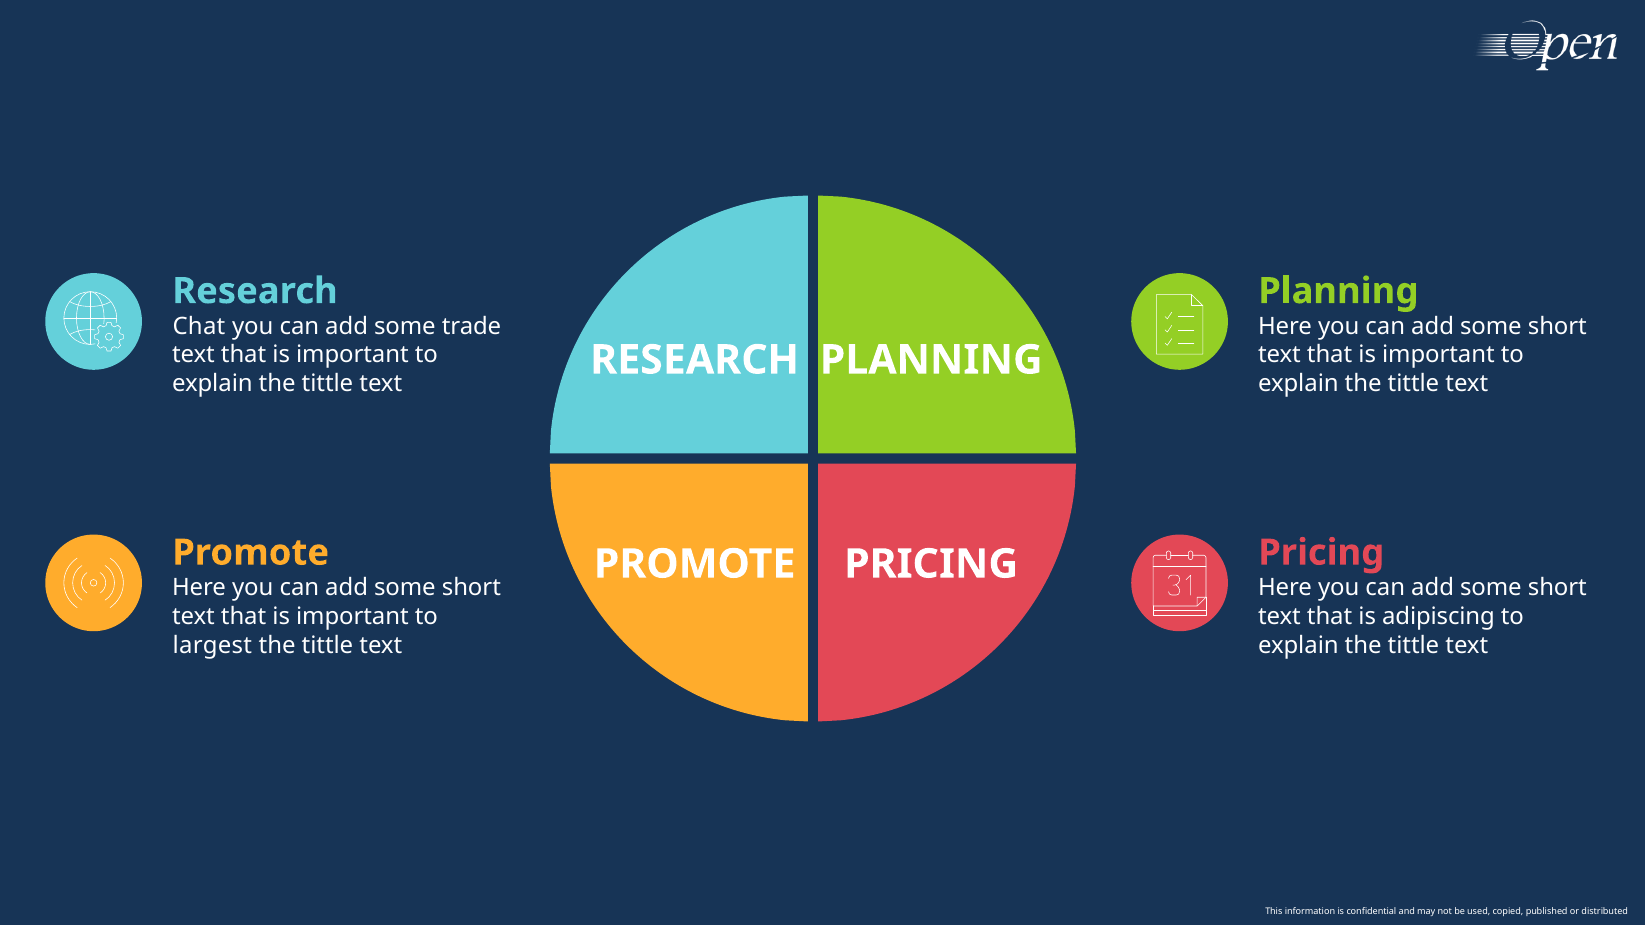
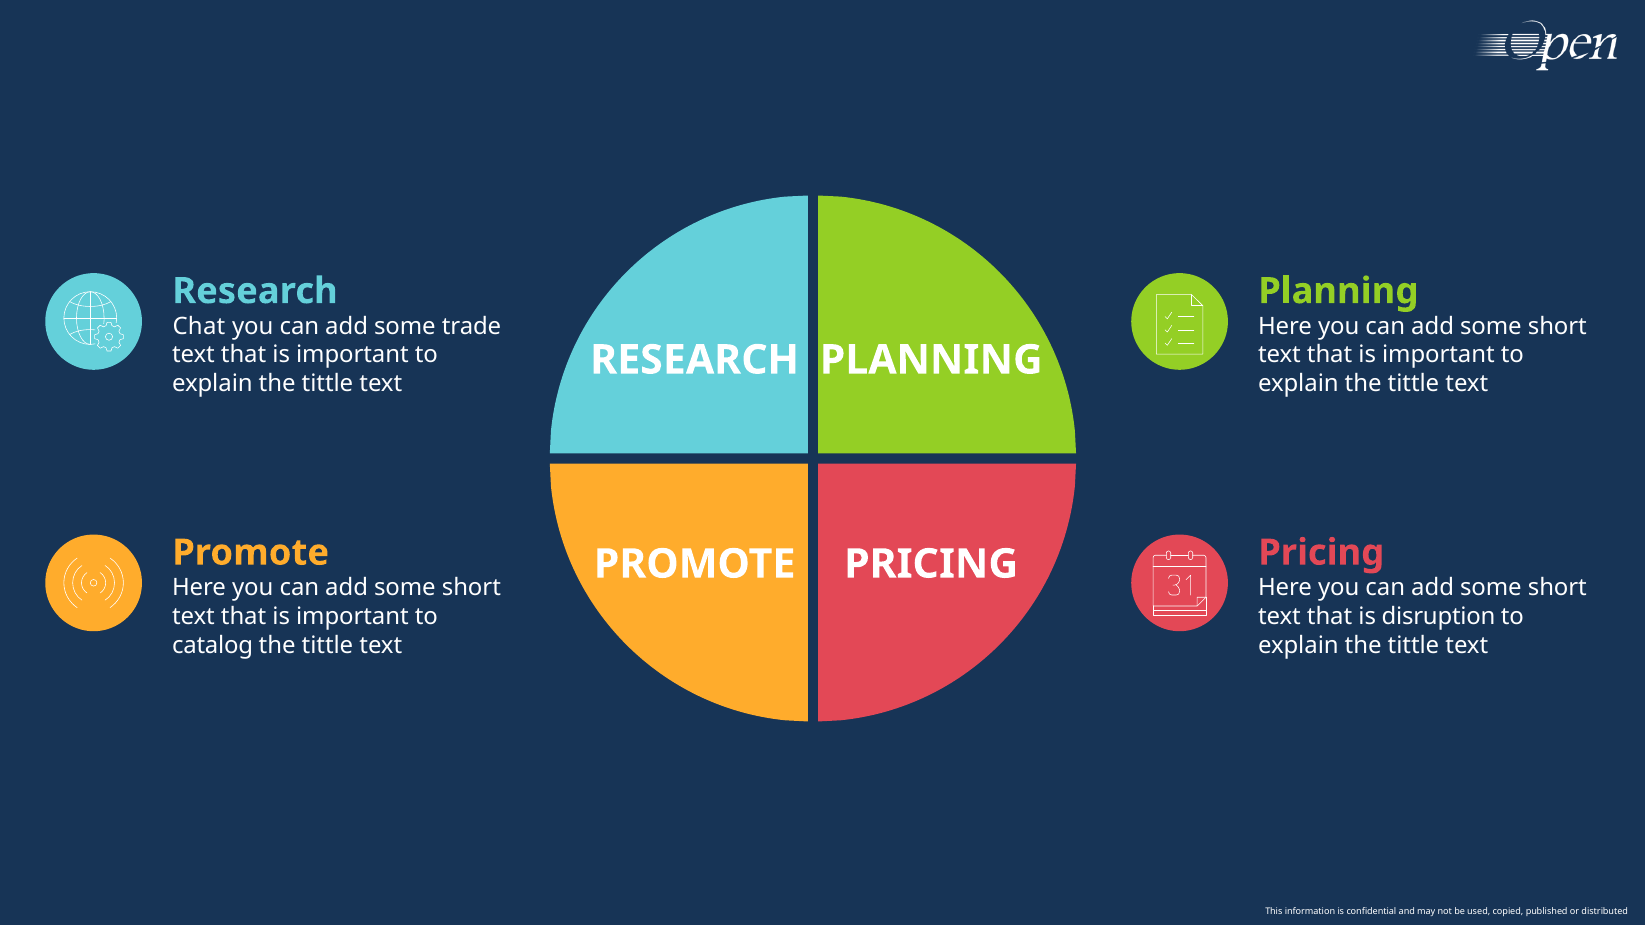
adipiscing: adipiscing -> disruption
largest: largest -> catalog
